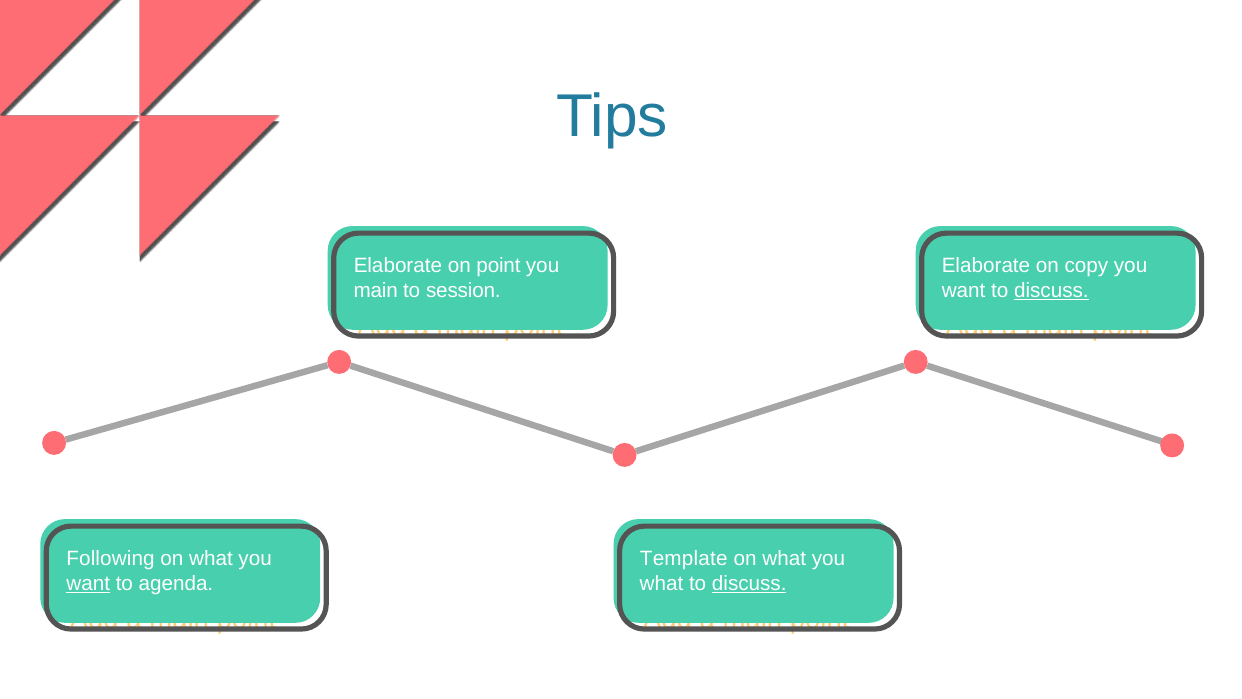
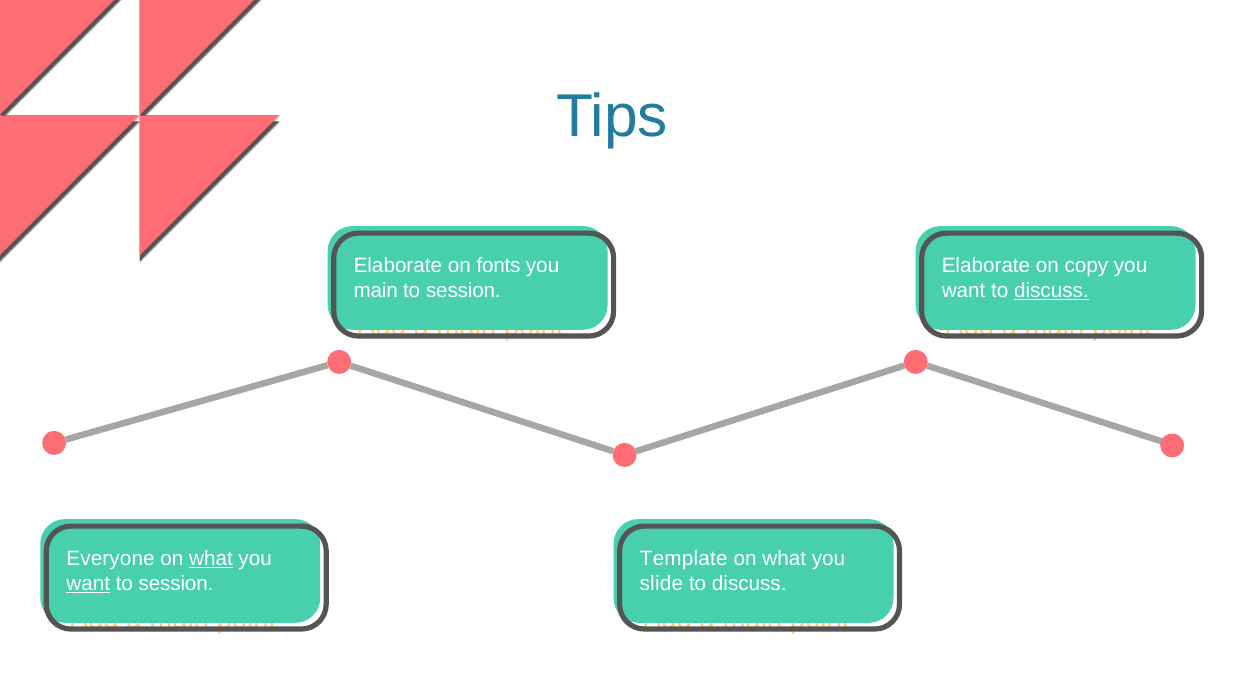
on point: point -> fonts
Following: Following -> Everyone
what at (211, 559) underline: none -> present
agenda at (176, 584): agenda -> session
what at (661, 584): what -> slide
discuss at (749, 584) underline: present -> none
